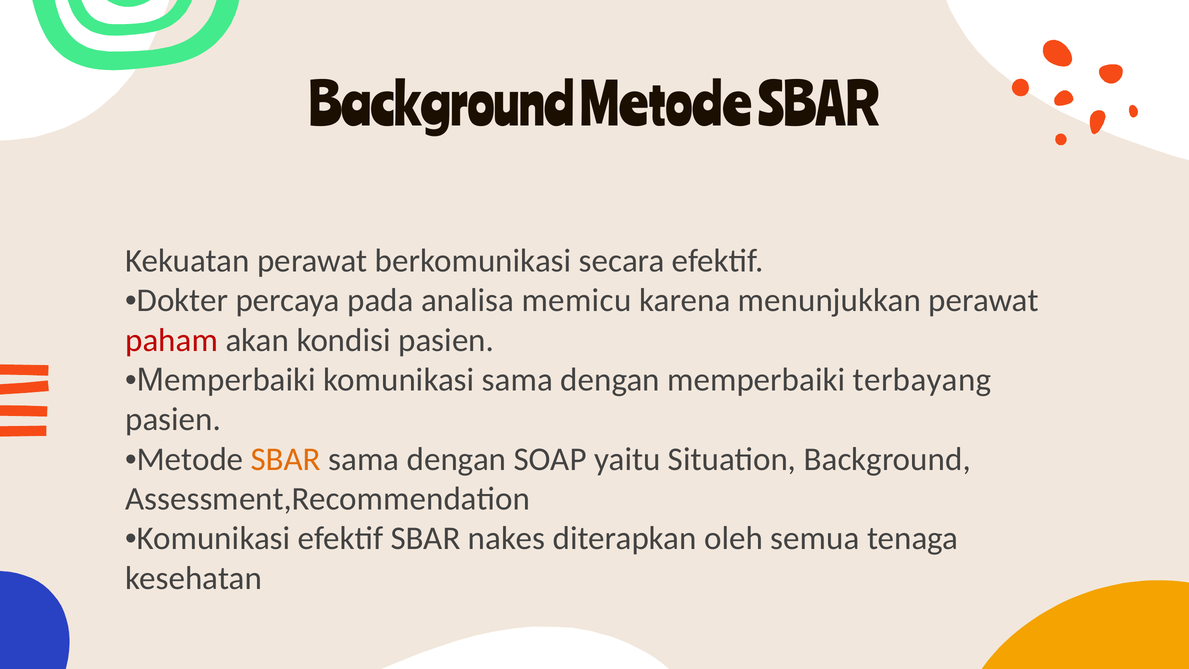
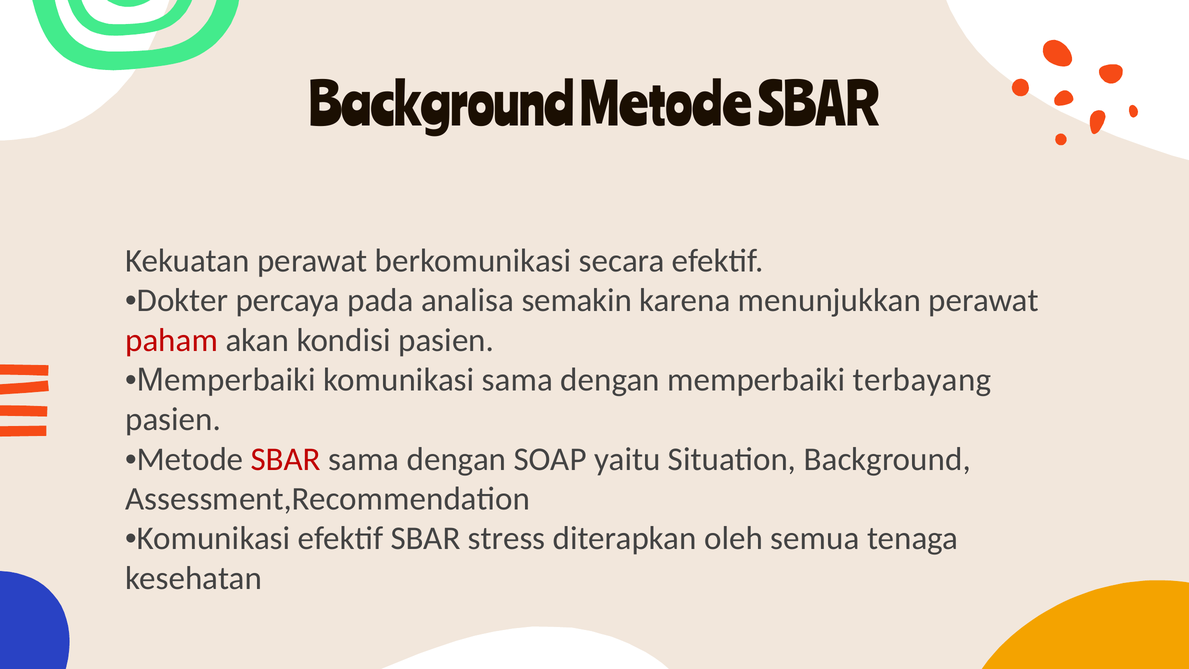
memicu: memicu -> semakin
SBAR at (286, 459) colour: orange -> red
nakes: nakes -> stress
